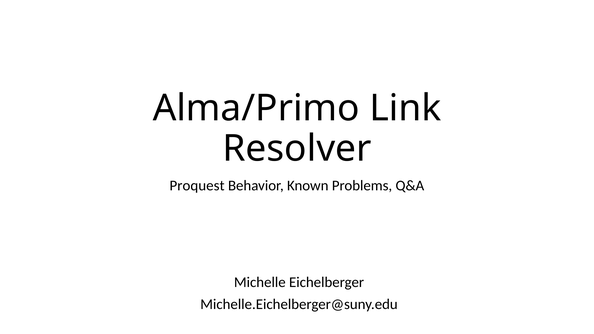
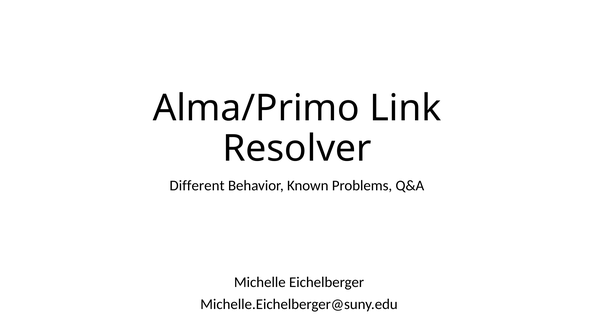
Proquest: Proquest -> Different
